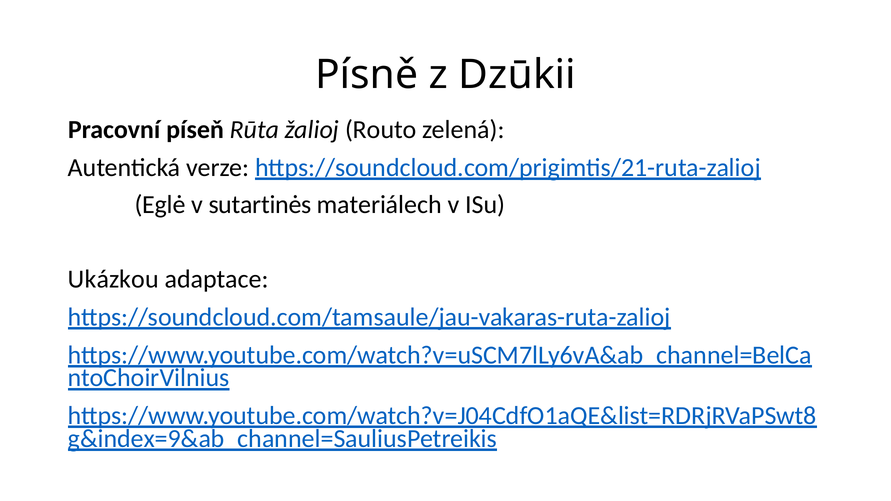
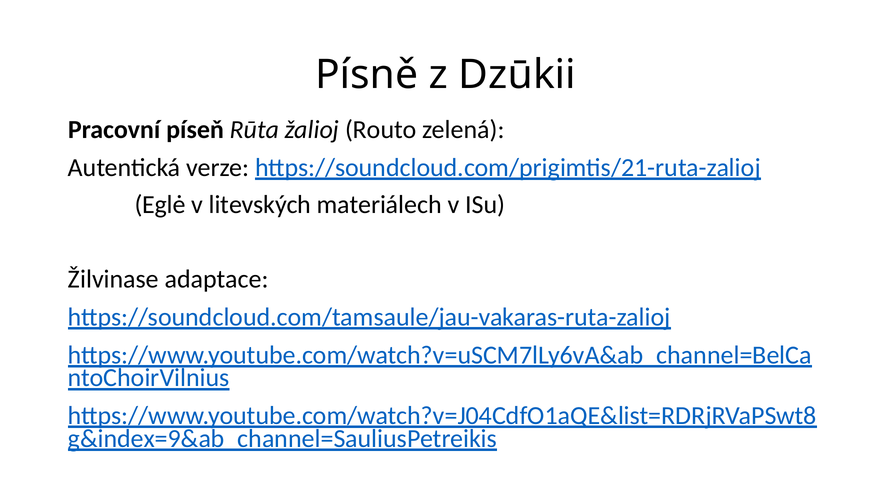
sutartinės: sutartinės -> litevských
Ukázkou: Ukázkou -> Žilvinase
